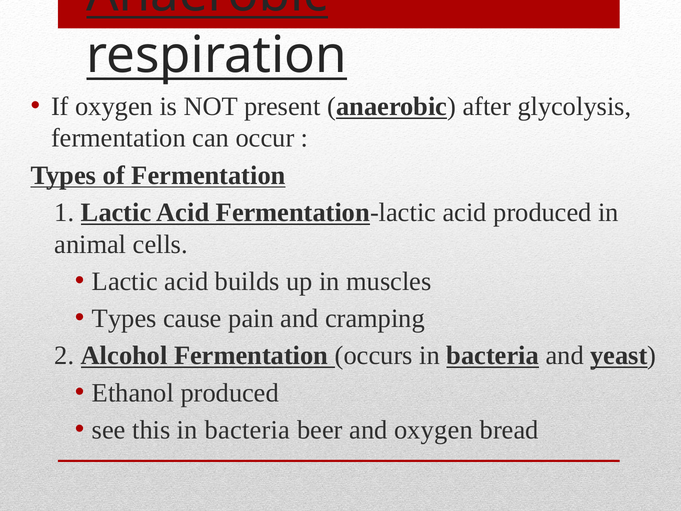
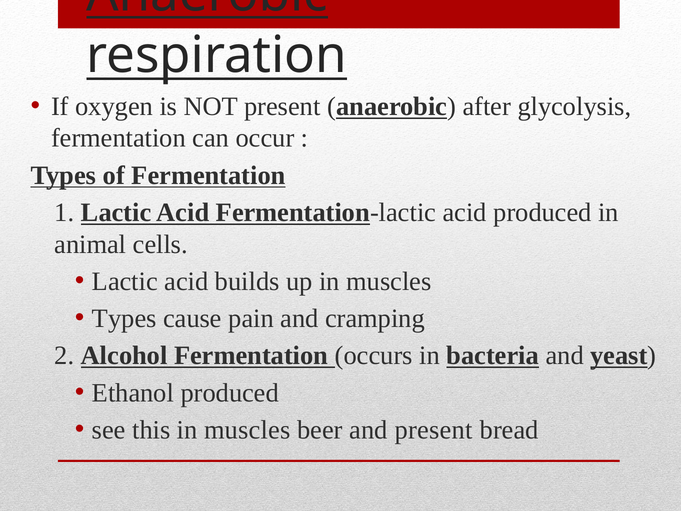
this in bacteria: bacteria -> muscles
and oxygen: oxygen -> present
